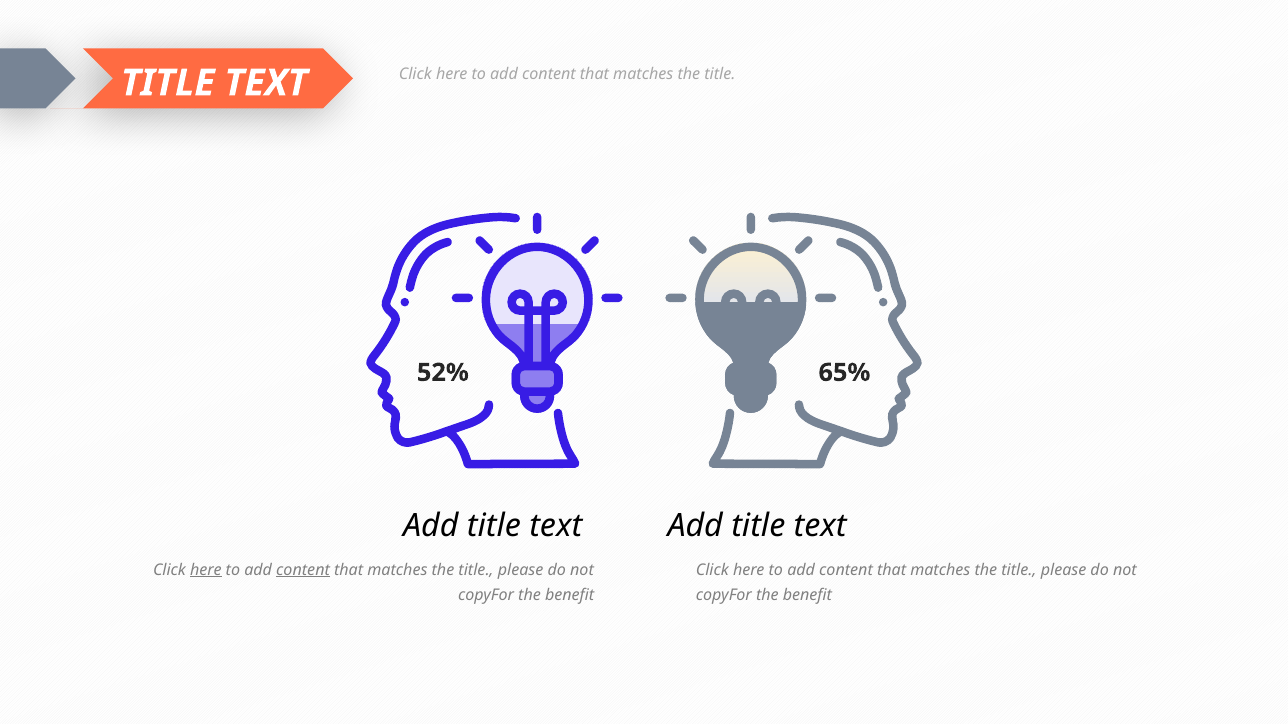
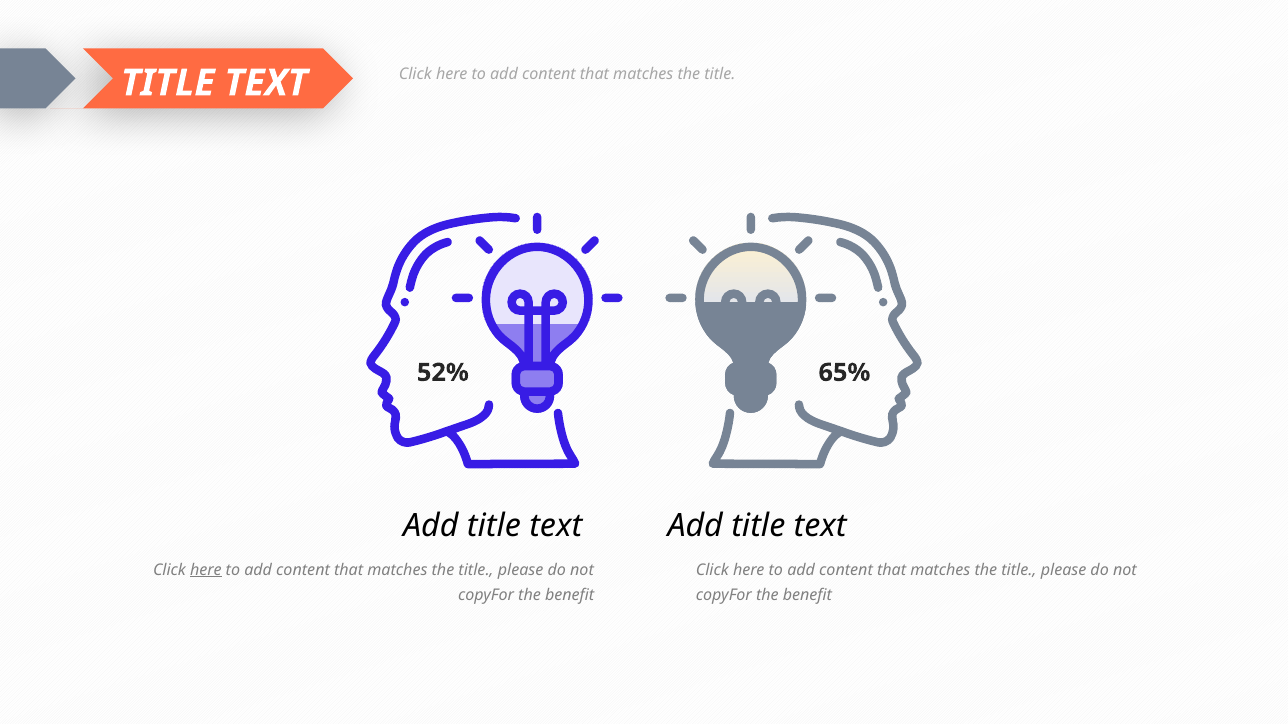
content at (303, 570) underline: present -> none
